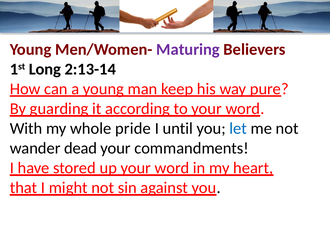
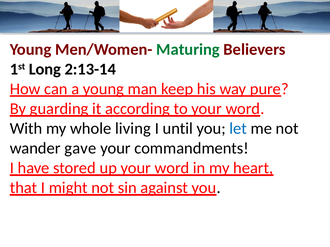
Maturing colour: purple -> green
pride: pride -> living
dead: dead -> gave
